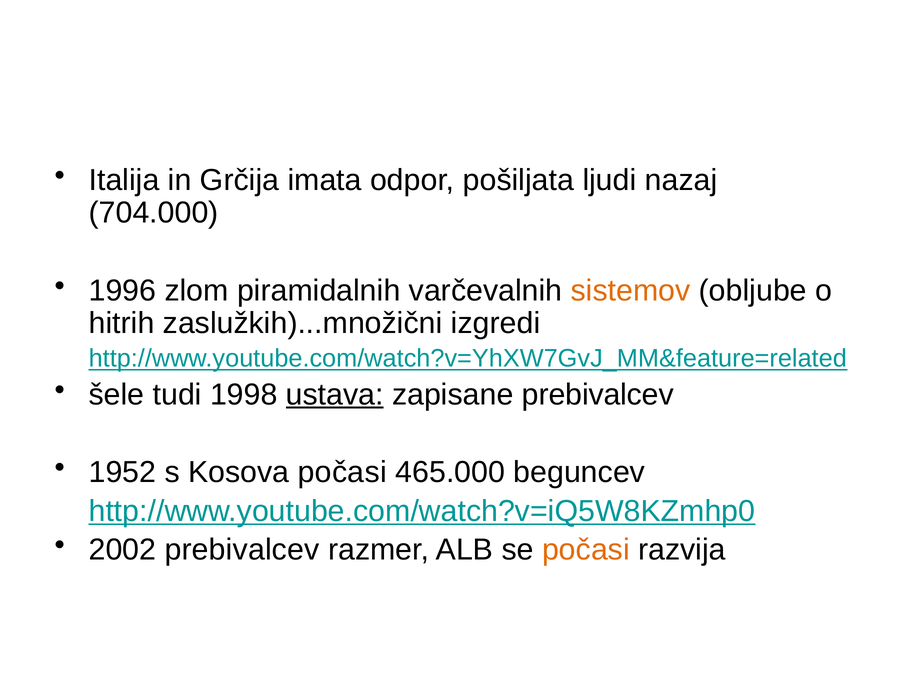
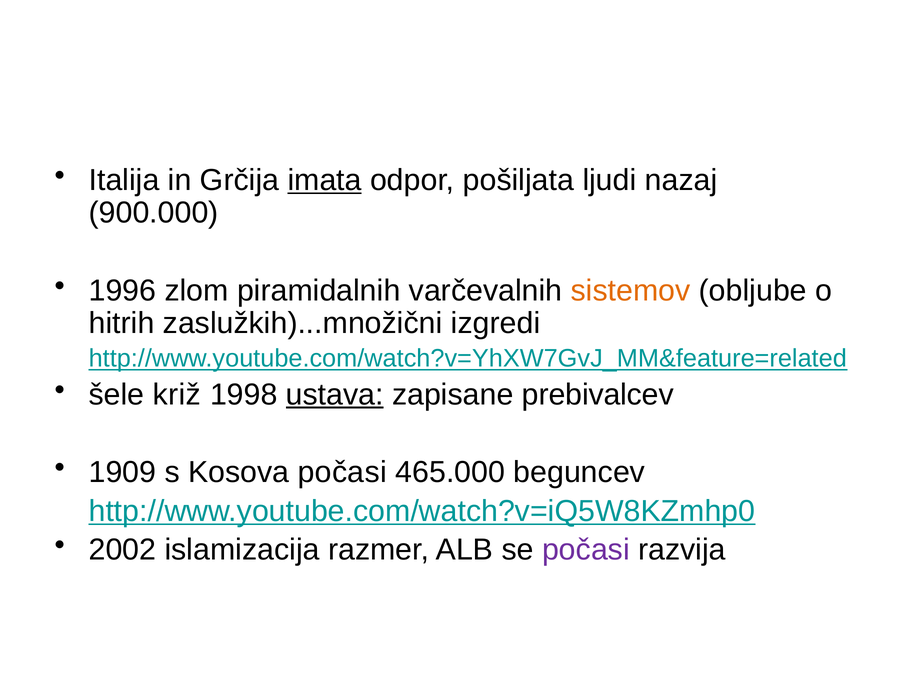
imata underline: none -> present
704.000: 704.000 -> 900.000
tudi: tudi -> križ
1952: 1952 -> 1909
2002 prebivalcev: prebivalcev -> islamizacija
počasi at (586, 549) colour: orange -> purple
